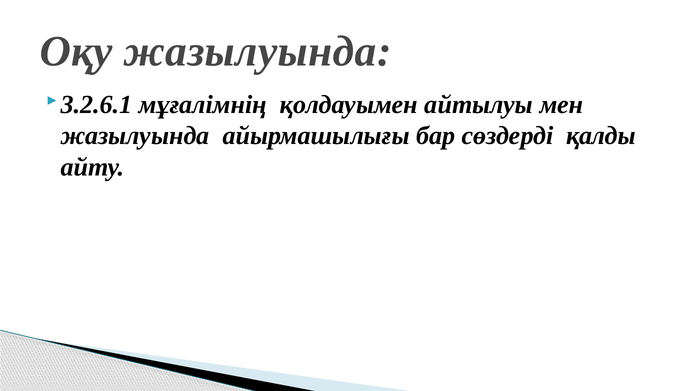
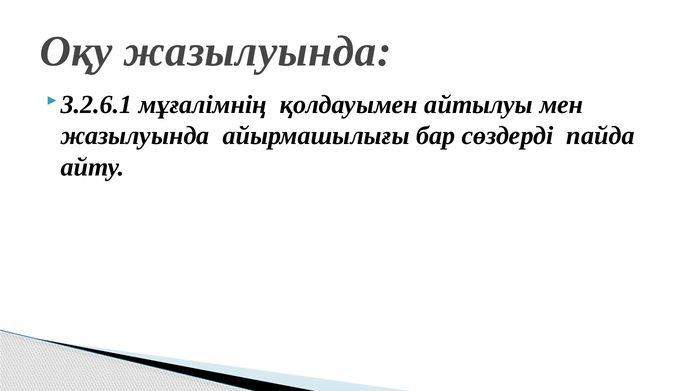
қалды: қалды -> пайда
